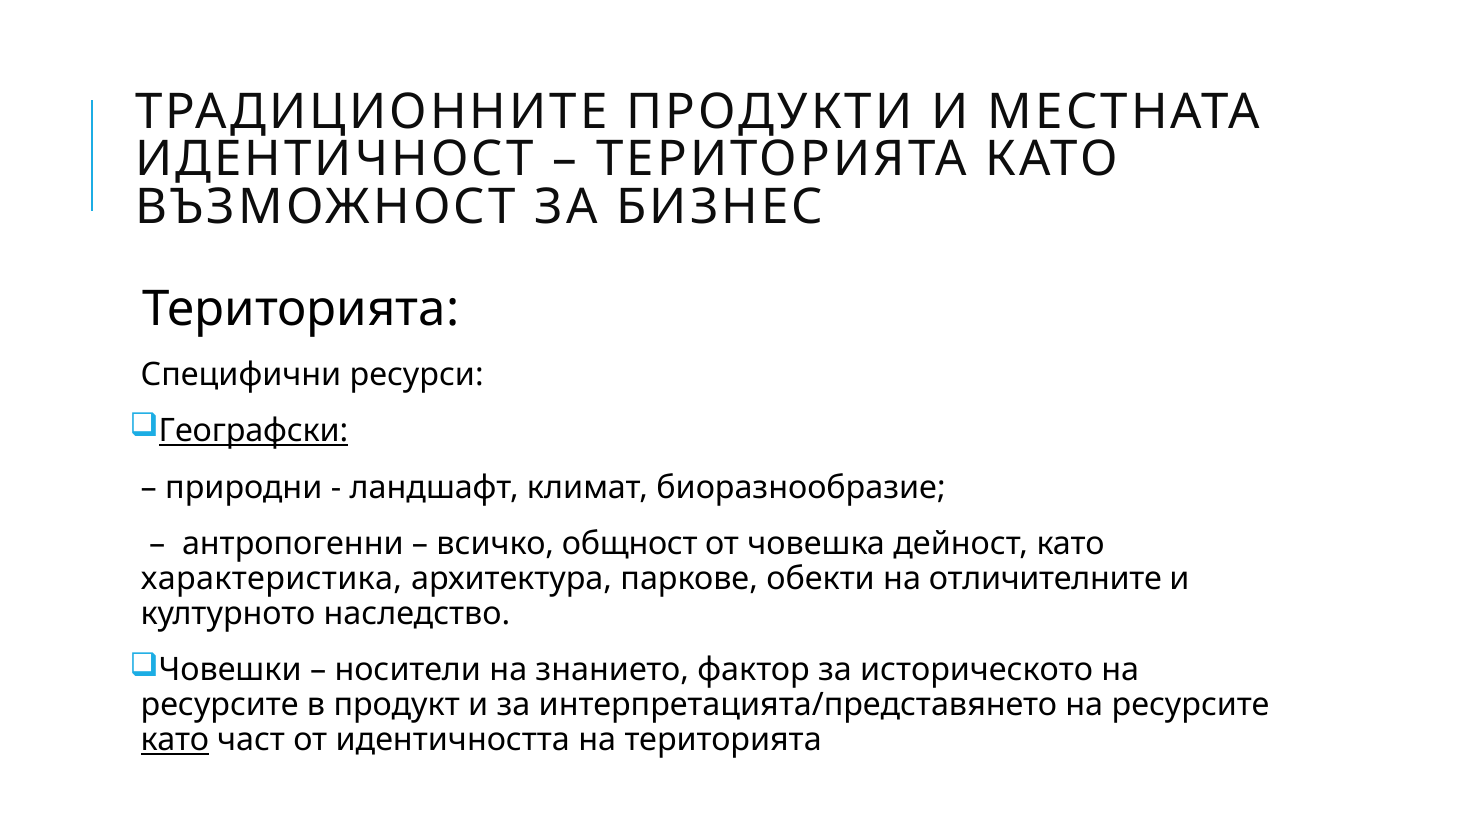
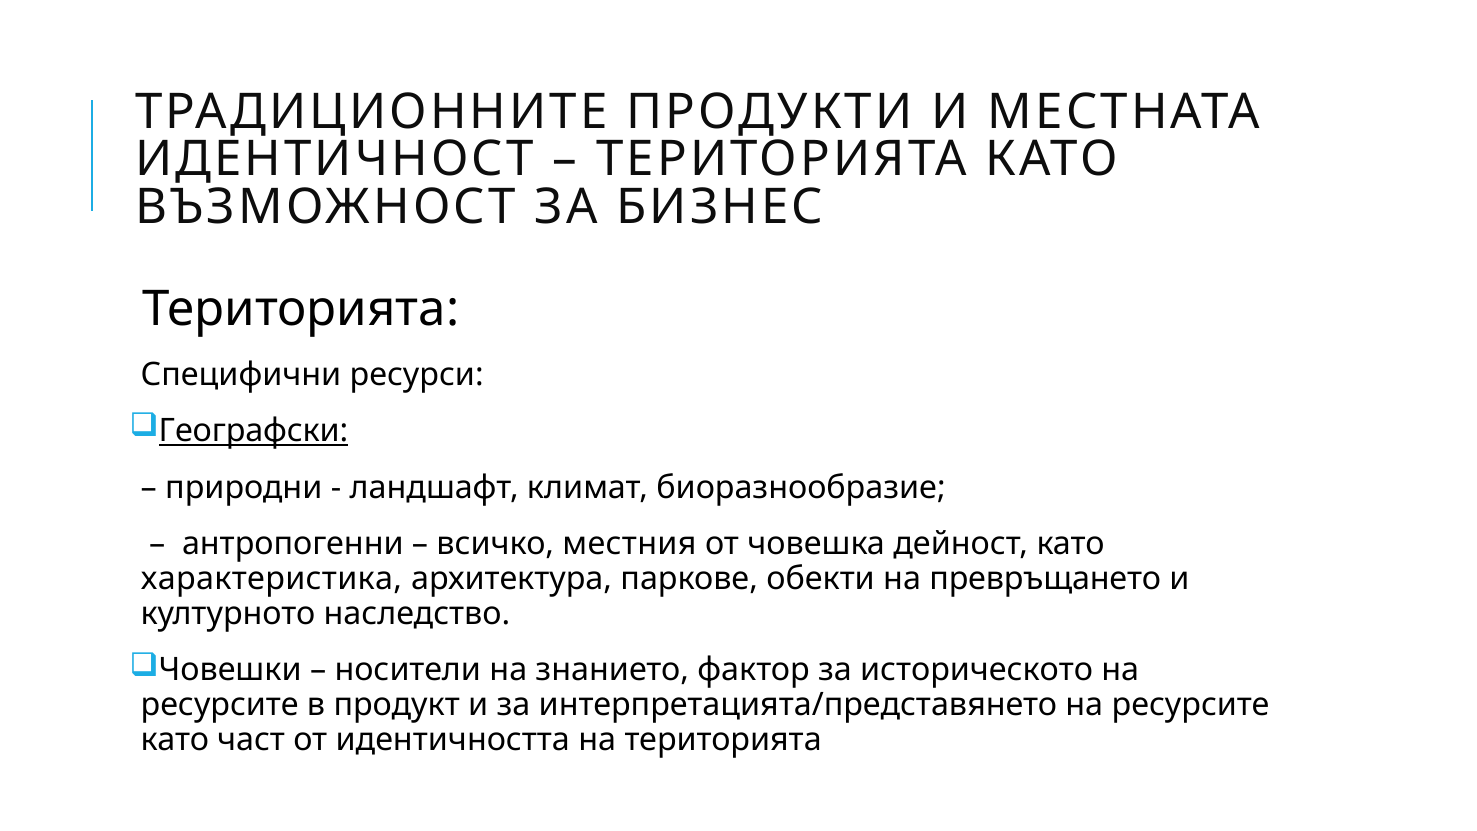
общност: общност -> местния
отличителните: отличителните -> превръщането
като at (175, 740) underline: present -> none
